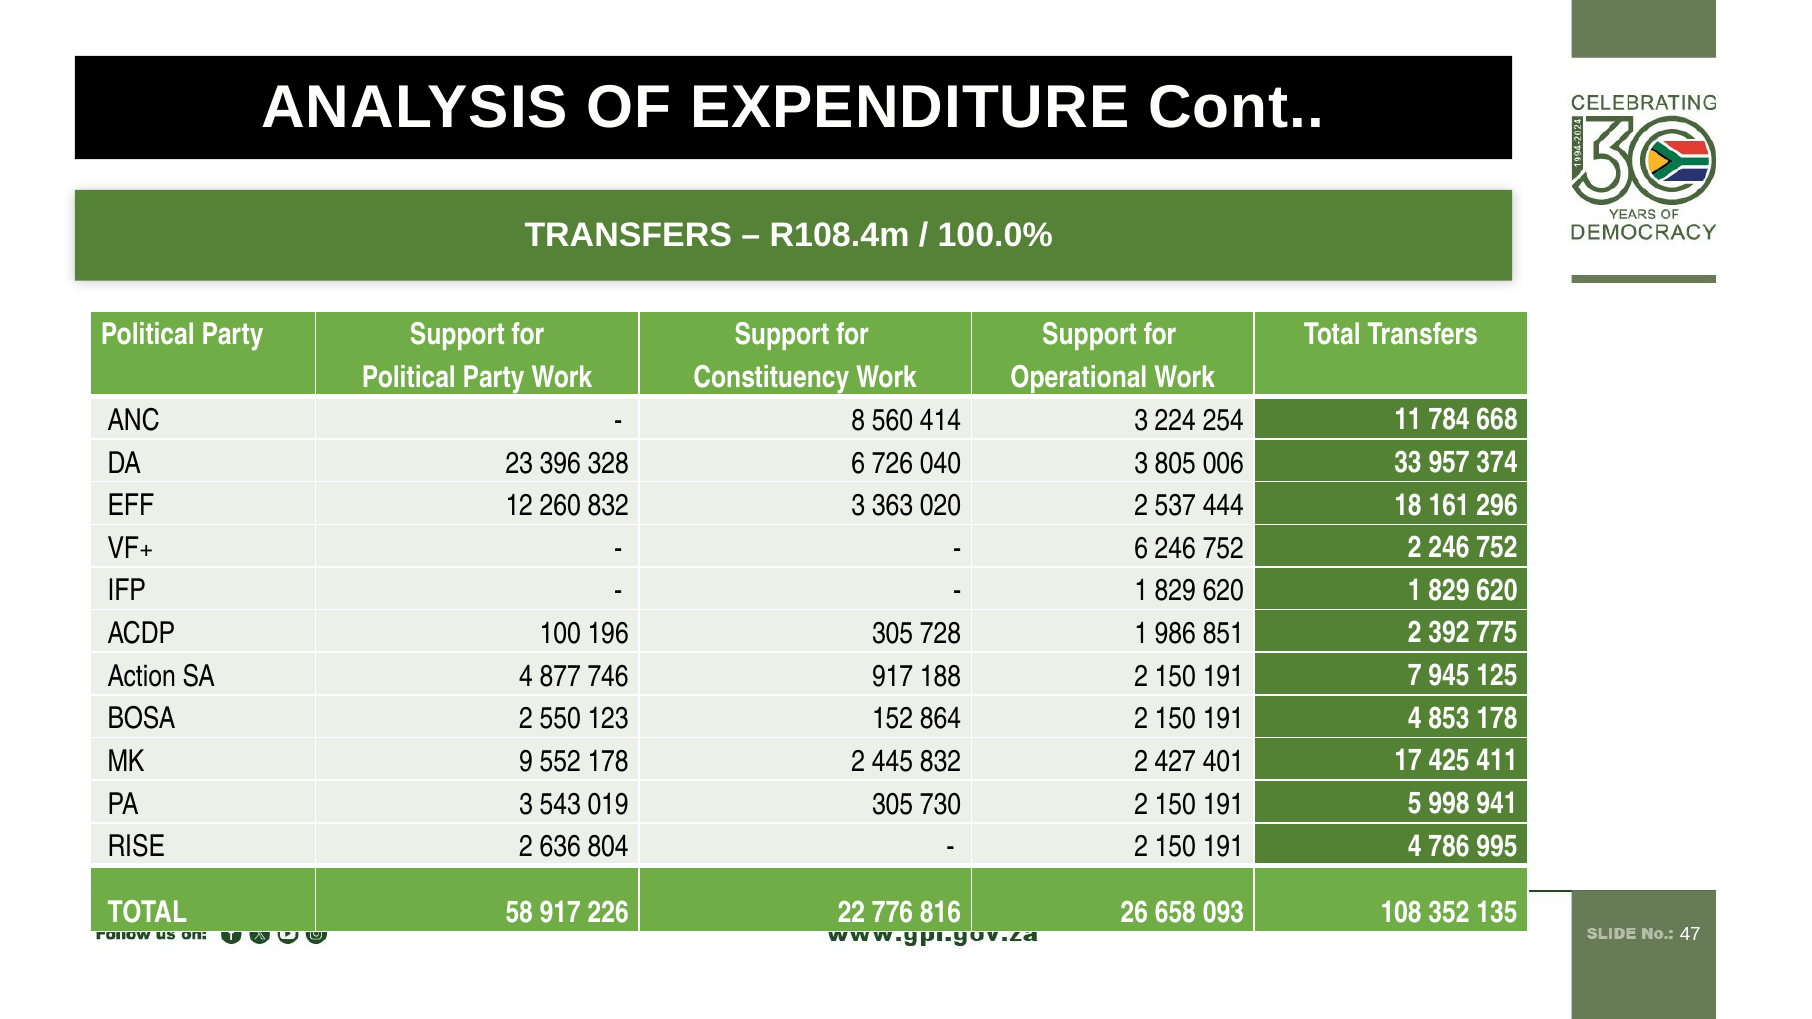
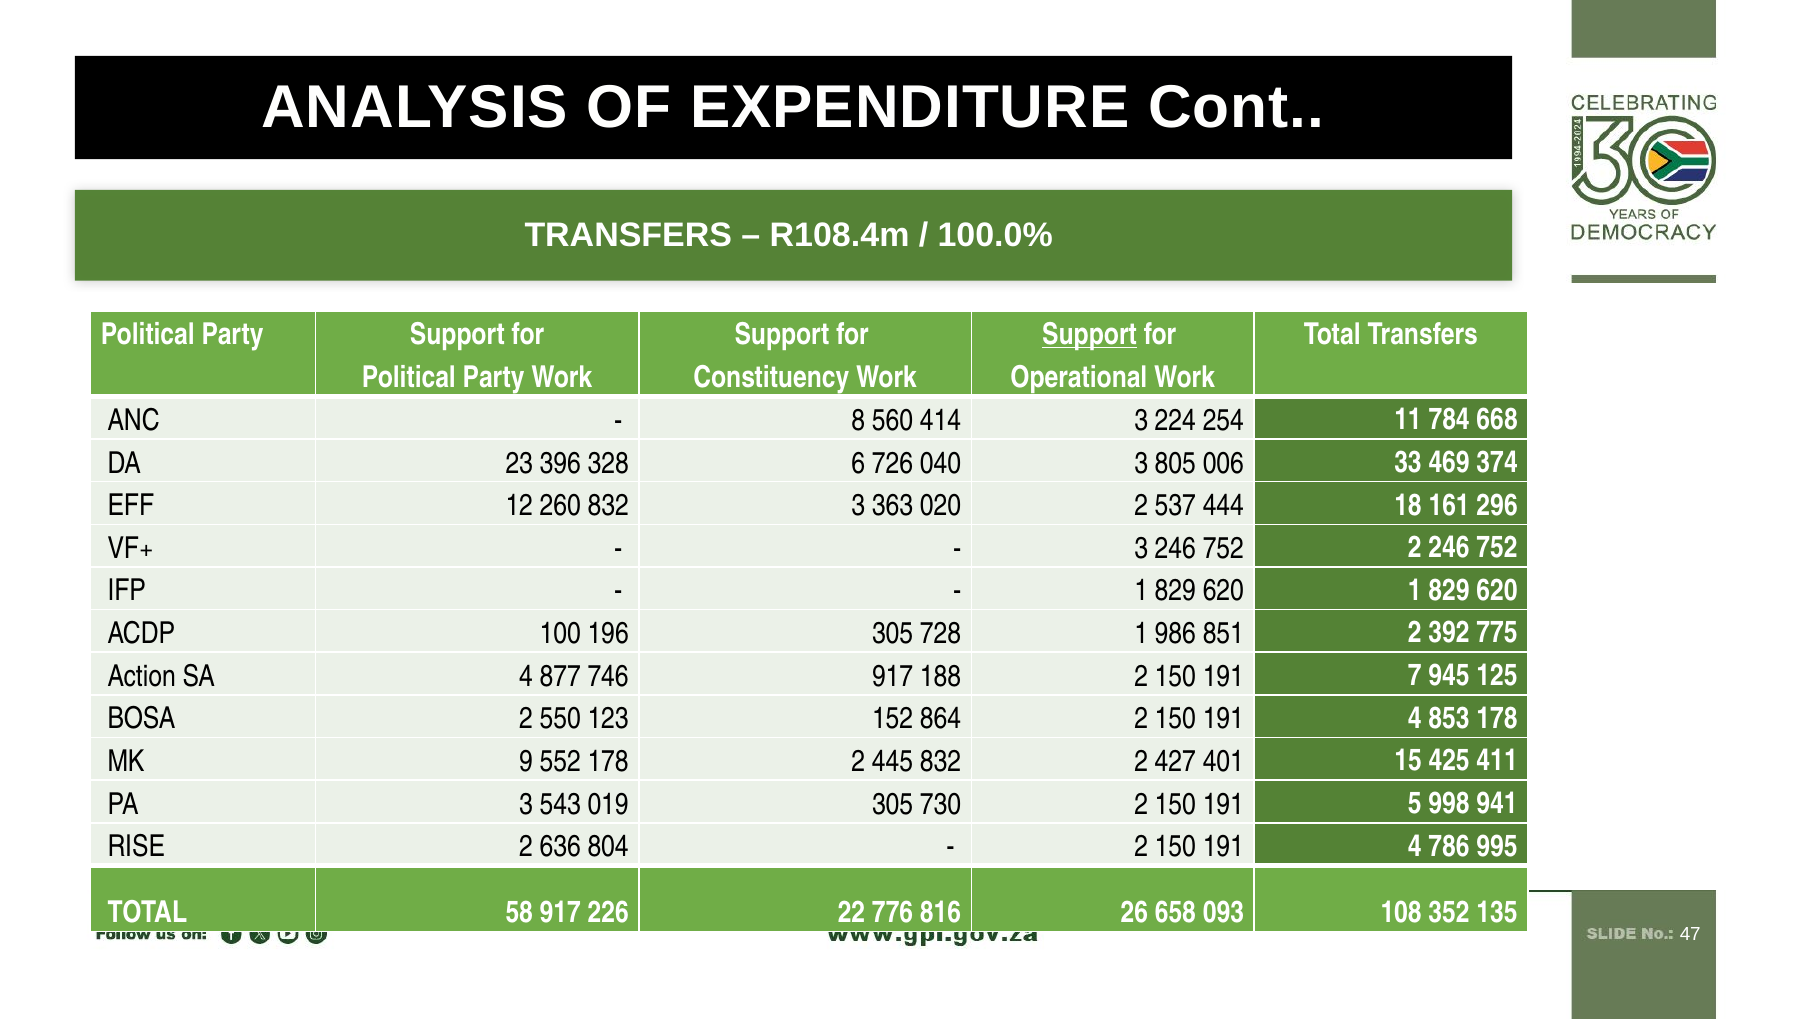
Support at (1090, 335) underline: none -> present
957: 957 -> 469
6 at (1141, 549): 6 -> 3
17: 17 -> 15
